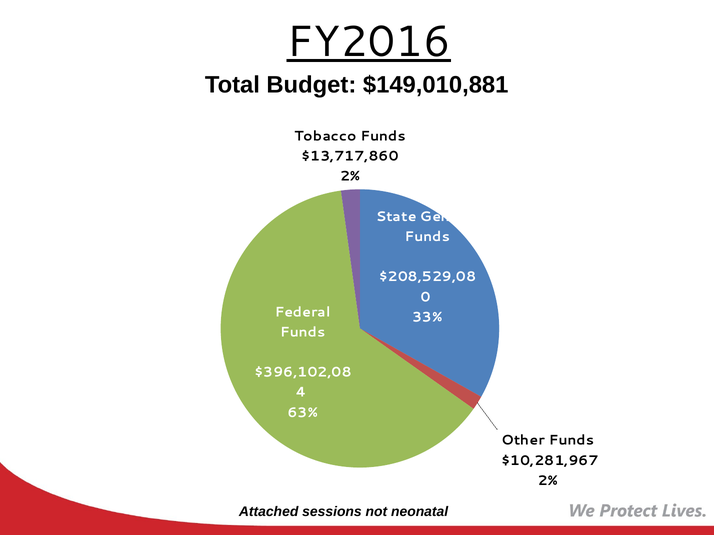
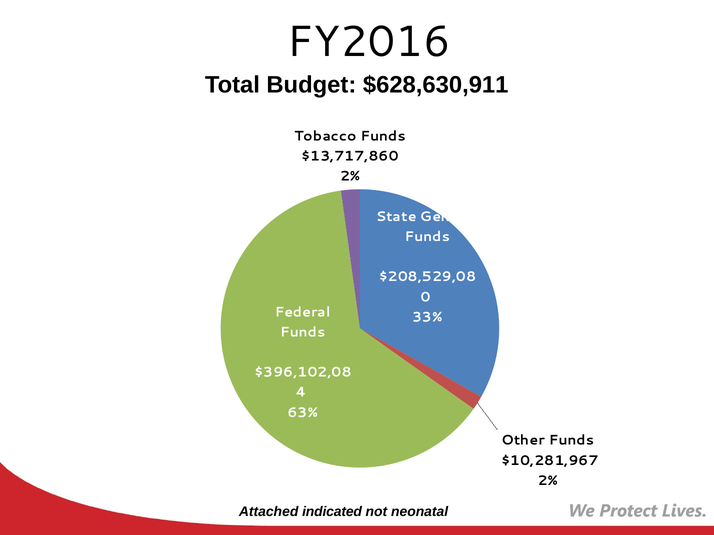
FY2016 underline: present -> none
$149,010,881: $149,010,881 -> $628,630,911
sessions: sessions -> indicated
